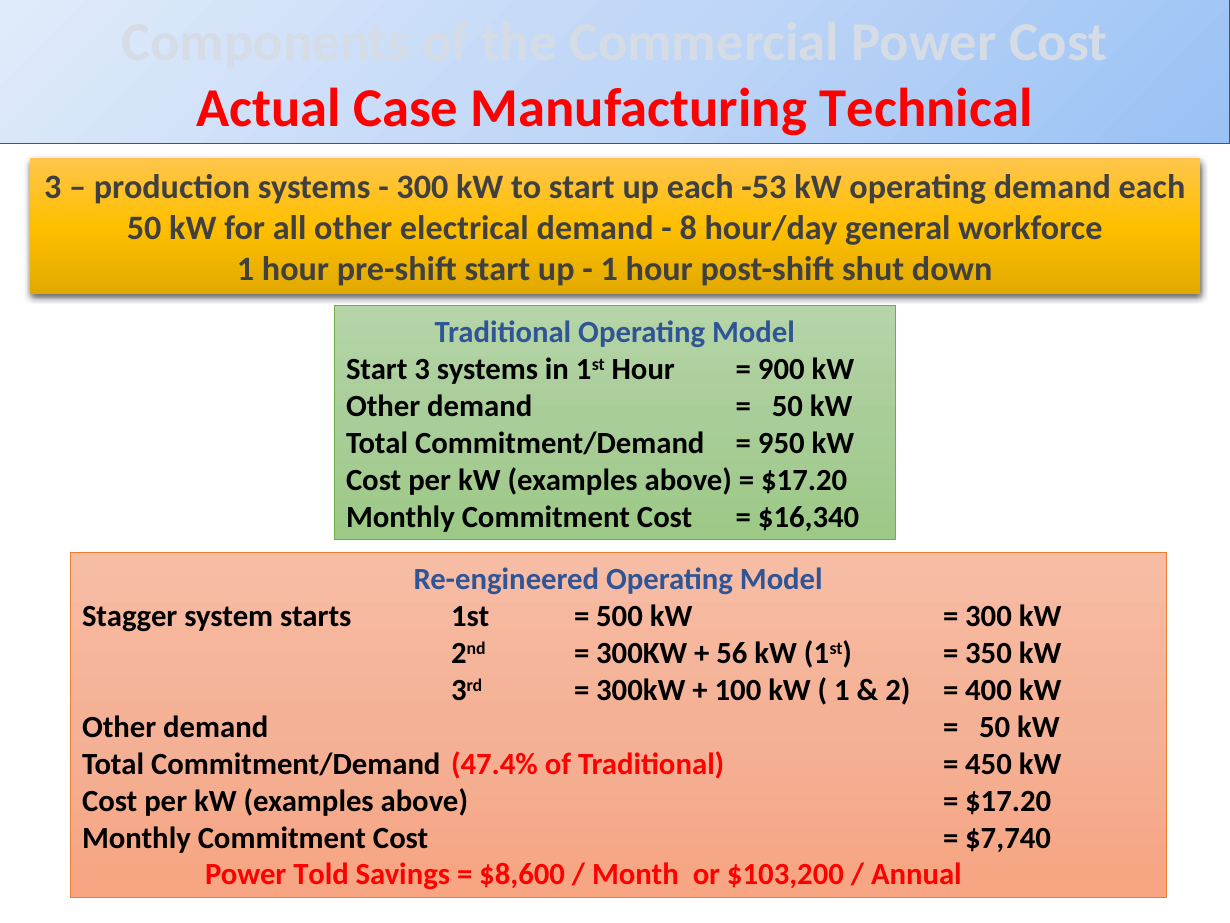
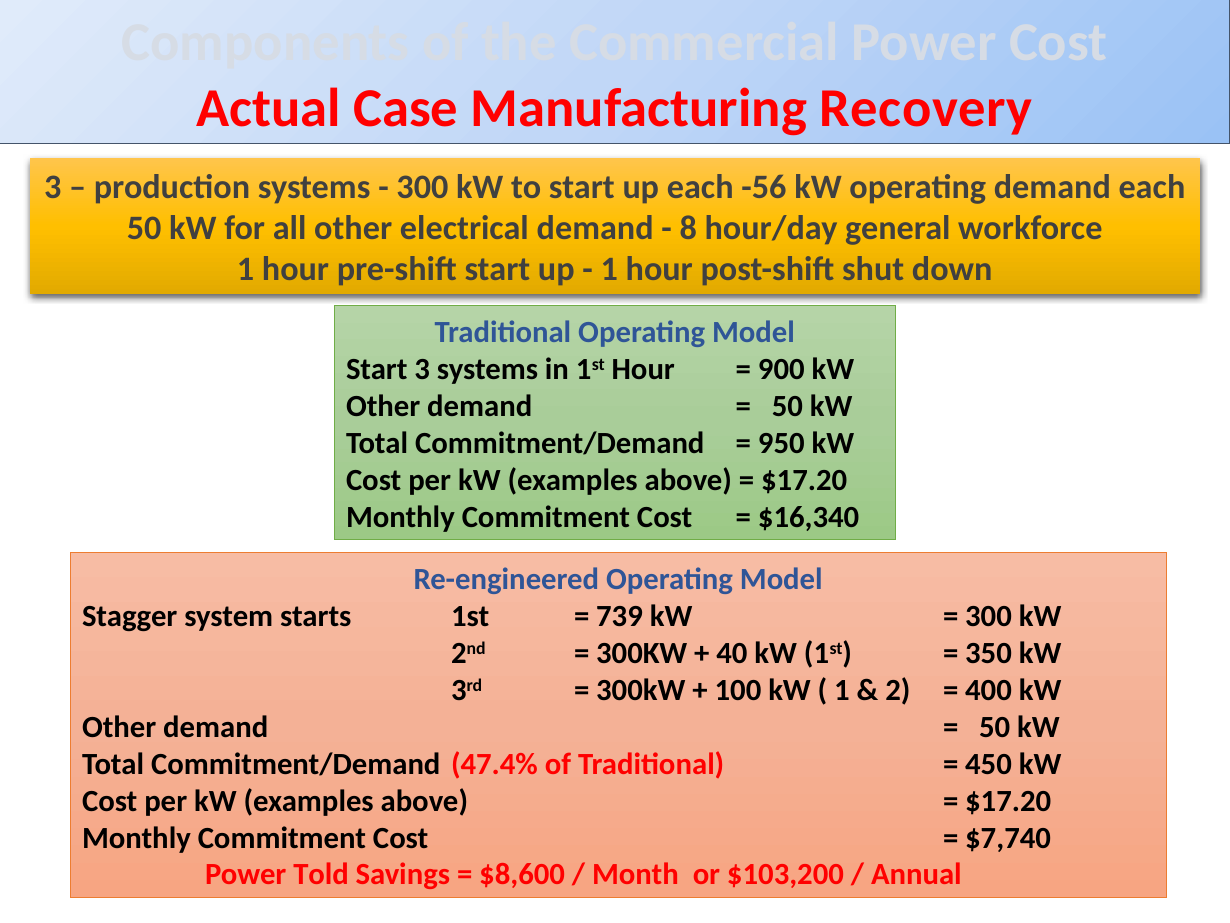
Technical: Technical -> Recovery
-53: -53 -> -56
500: 500 -> 739
56: 56 -> 40
